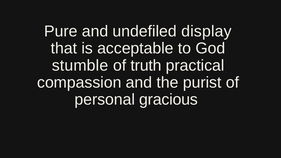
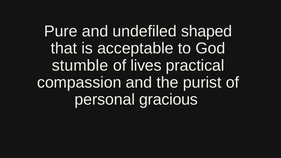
display: display -> shaped
truth: truth -> lives
